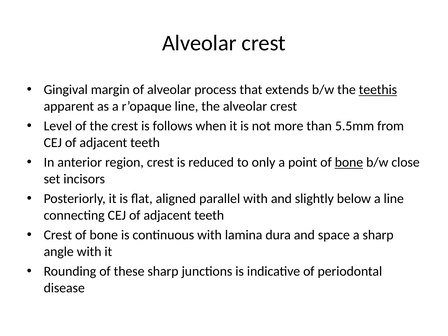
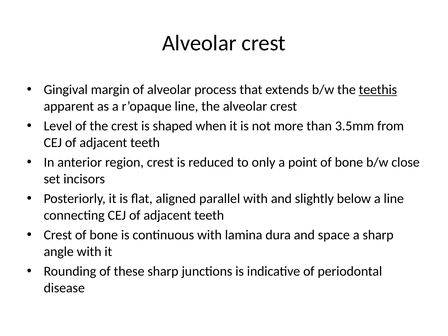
follows: follows -> shaped
5.5mm: 5.5mm -> 3.5mm
bone at (349, 162) underline: present -> none
